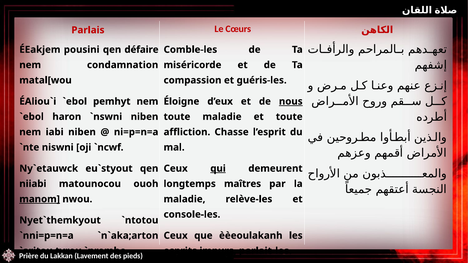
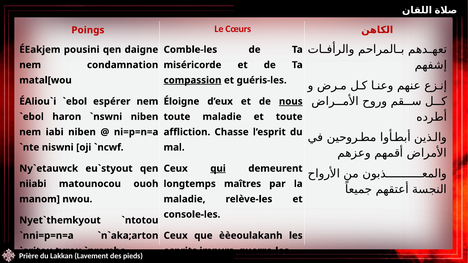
Parlais: Parlais -> Poings
défaire: défaire -> daigne
compassion underline: none -> present
pemhyt: pemhyt -> espérer
manom underline: present -> none
parlait-les: parlait-les -> guerre-les
